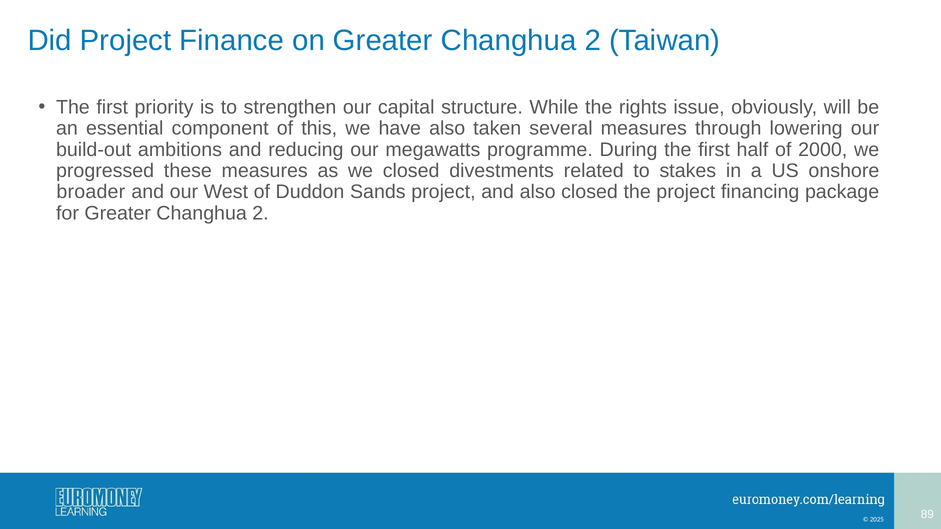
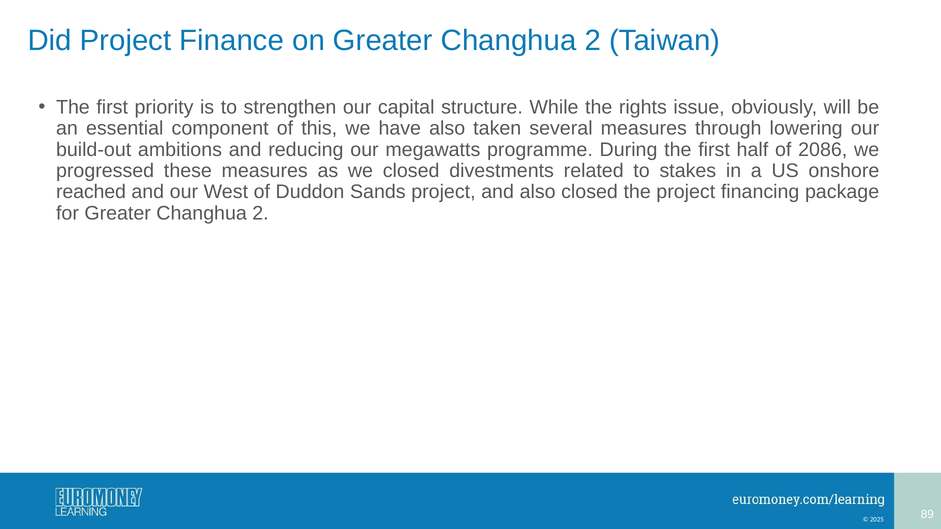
2000: 2000 -> 2086
broader: broader -> reached
